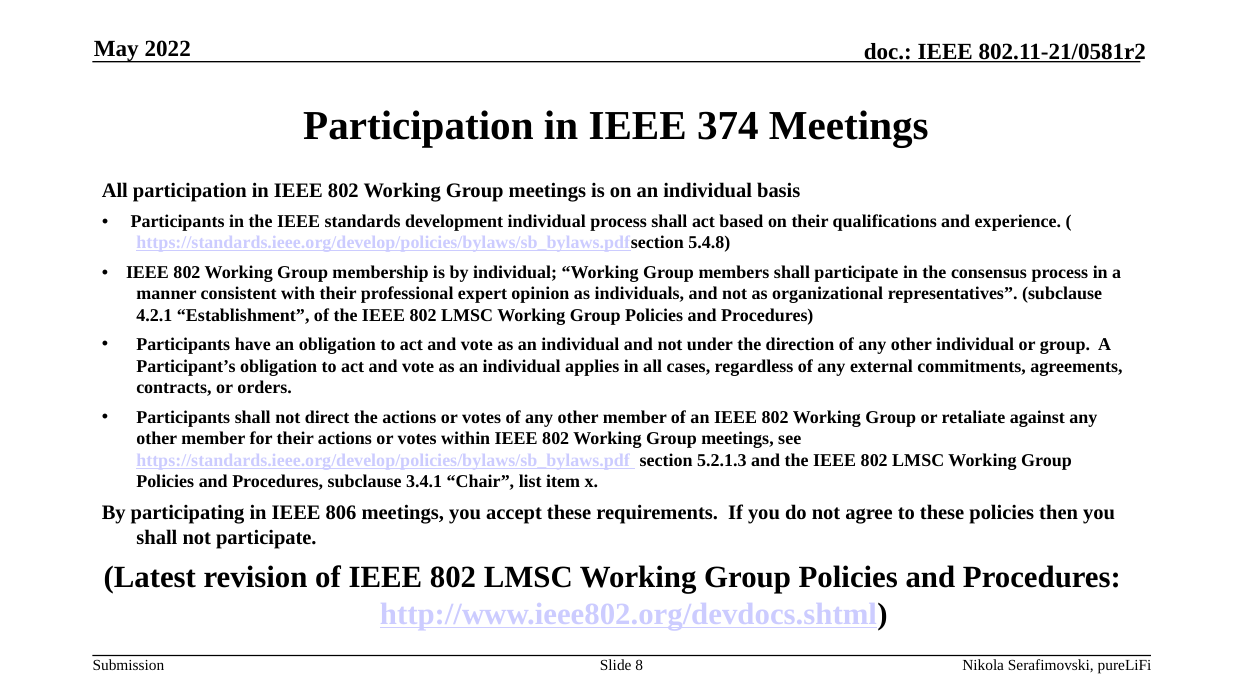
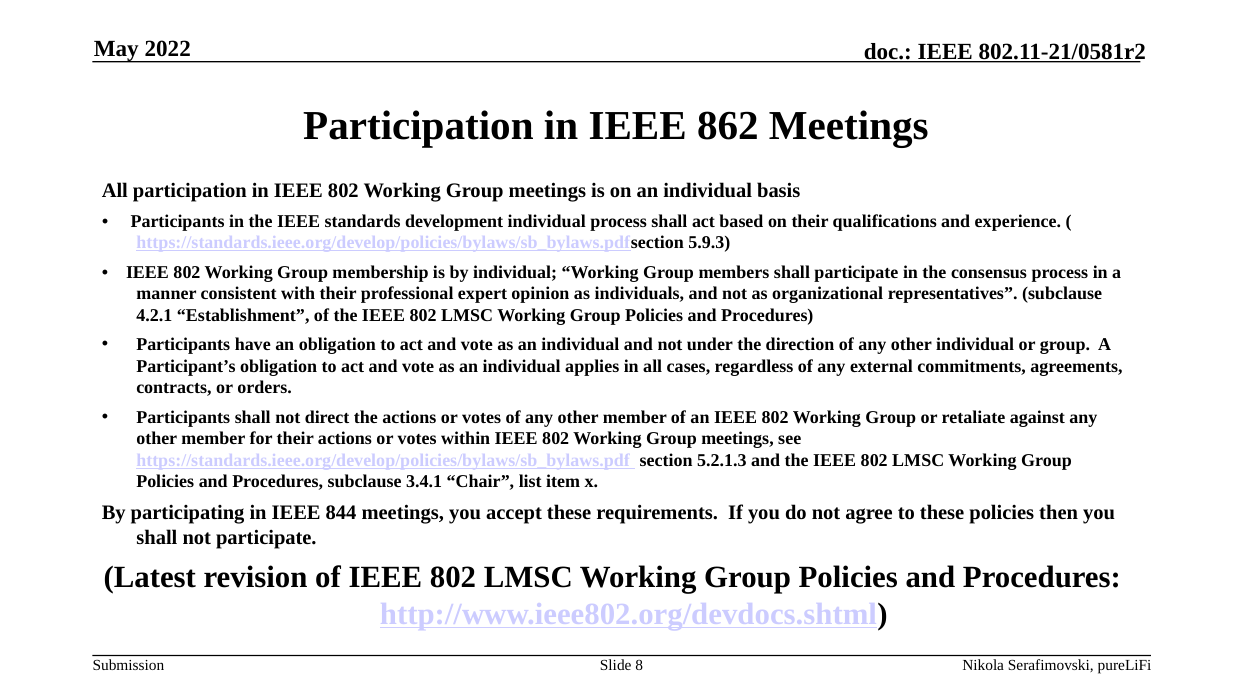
374: 374 -> 862
5.4.8: 5.4.8 -> 5.9.3
806: 806 -> 844
